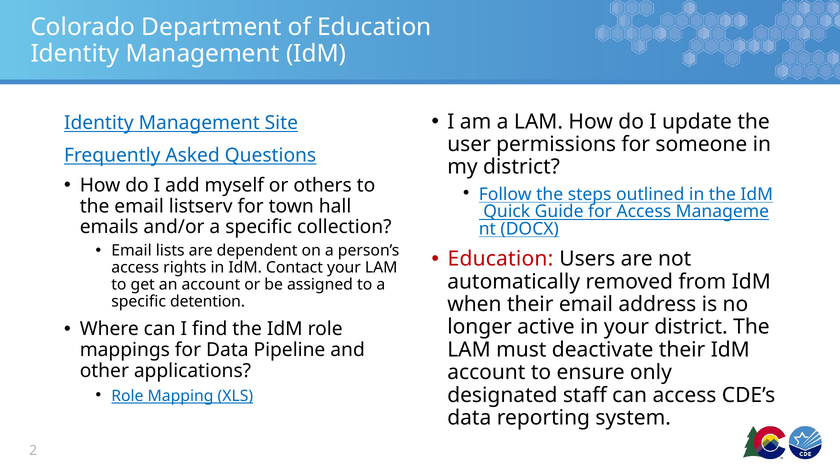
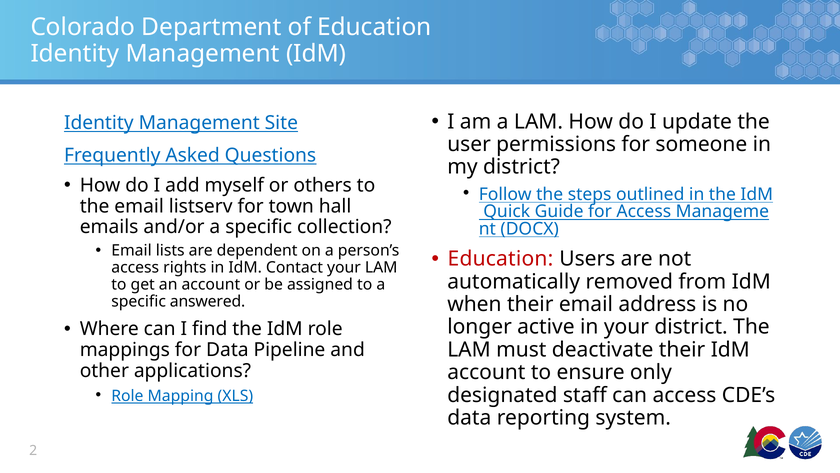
detention: detention -> answered
